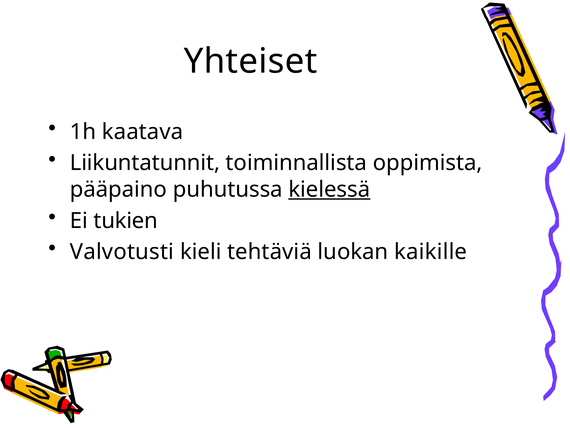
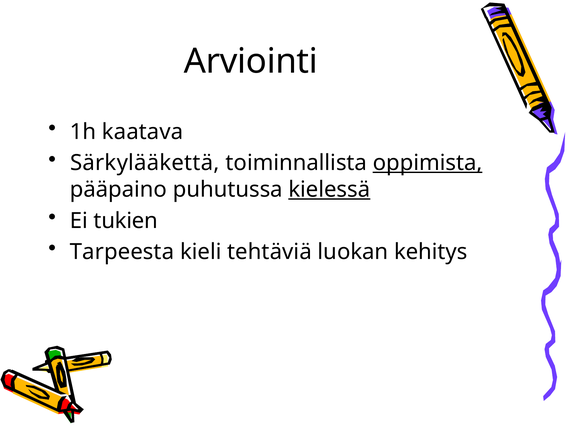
Yhteiset: Yhteiset -> Arviointi
Liikuntatunnit: Liikuntatunnit -> Särkylääkettä
oppimista underline: none -> present
Valvotusti: Valvotusti -> Tarpeesta
kaikille: kaikille -> kehitys
